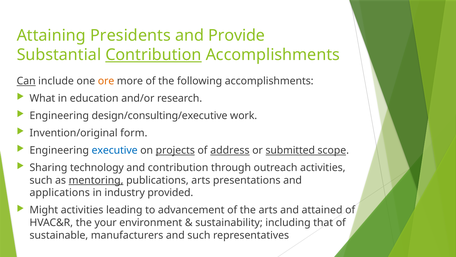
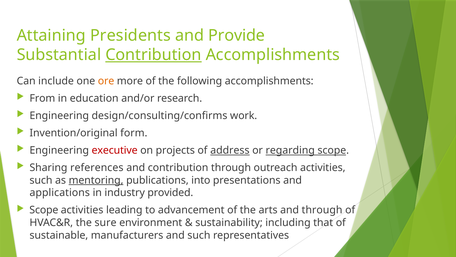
Can underline: present -> none
What: What -> From
design/consulting/executive: design/consulting/executive -> design/consulting/confirms
executive colour: blue -> red
projects underline: present -> none
submitted: submitted -> regarding
technology: technology -> references
publications arts: arts -> into
Might at (44, 210): Might -> Scope
and attained: attained -> through
your: your -> sure
